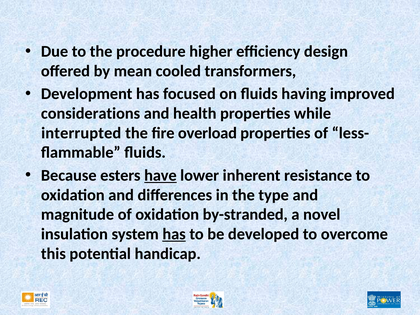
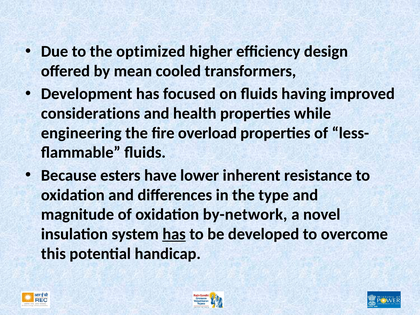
procedure: procedure -> optimized
interrupted: interrupted -> engineering
have underline: present -> none
by-stranded: by-stranded -> by-network
